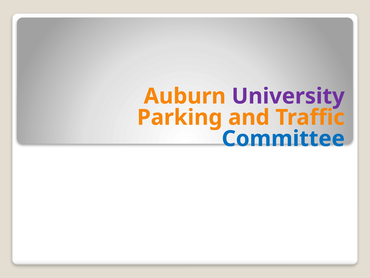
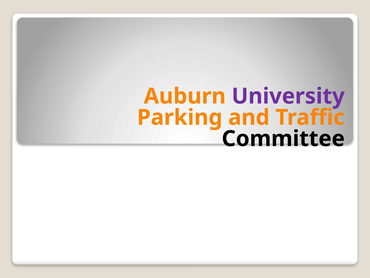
Committee colour: blue -> black
